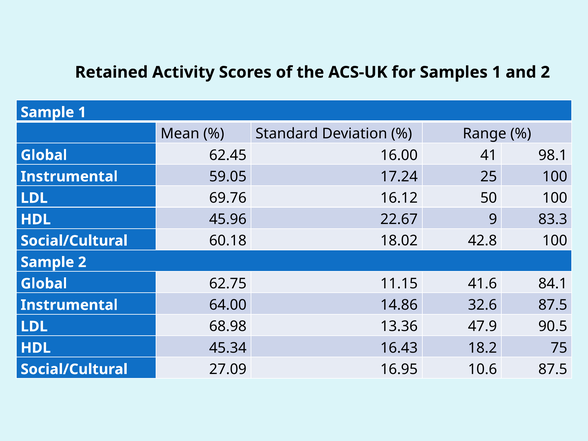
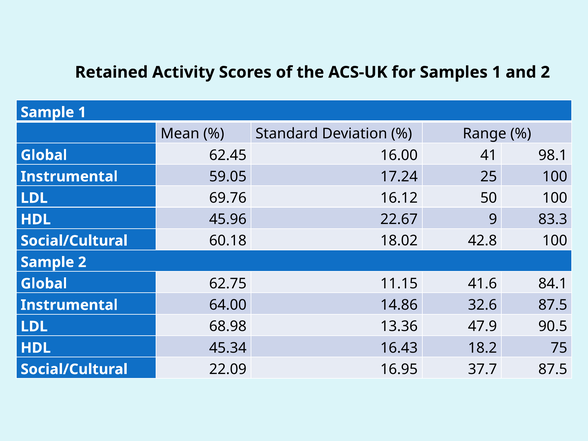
27.09: 27.09 -> 22.09
10.6: 10.6 -> 37.7
